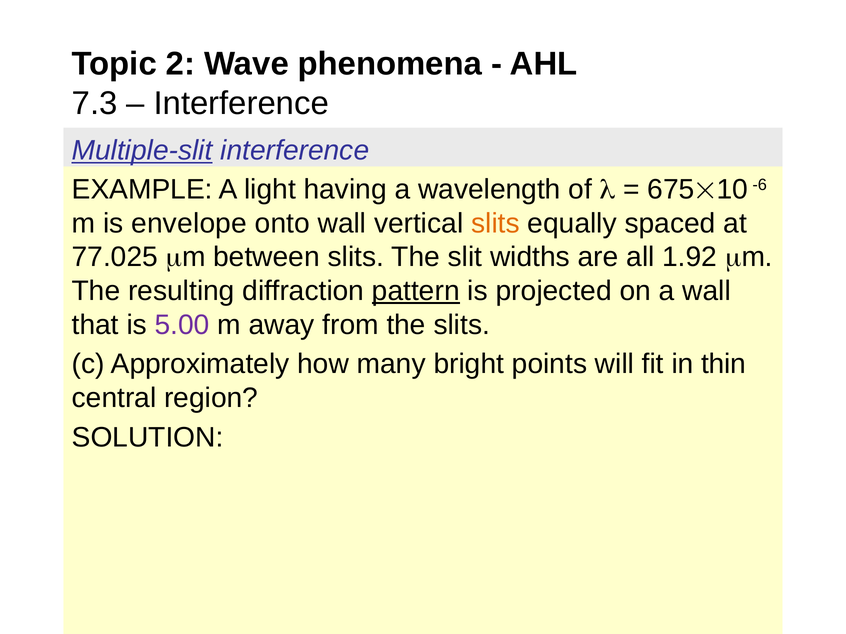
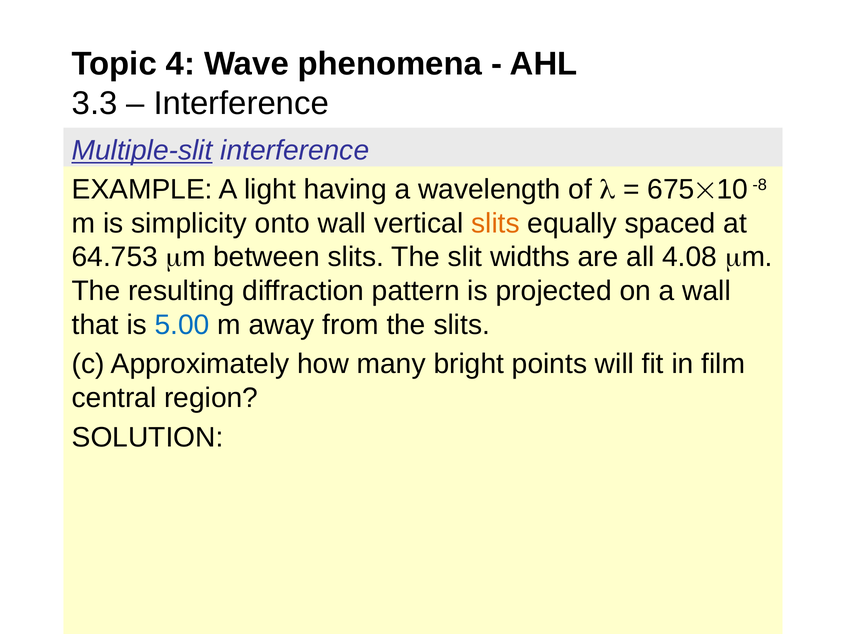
2: 2 -> 4
7.3: 7.3 -> 3.3
-6: -6 -> -8
envelope: envelope -> simplicity
77.025: 77.025 -> 64.753
1.92: 1.92 -> 4.08
pattern underline: present -> none
5.00 colour: purple -> blue
thin: thin -> film
